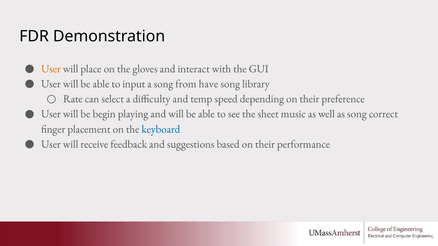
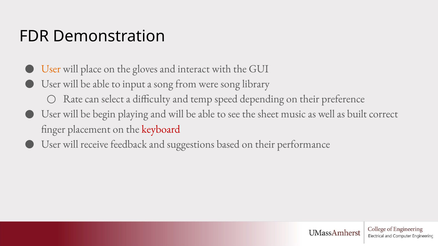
have: have -> were
as song: song -> built
keyboard colour: blue -> red
